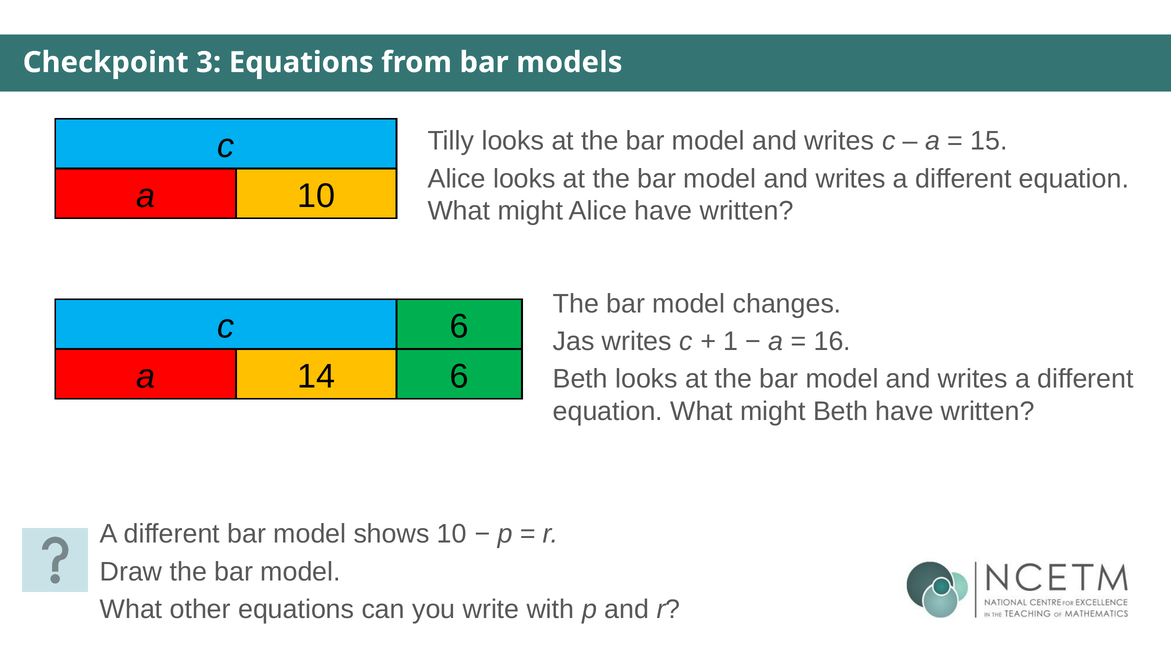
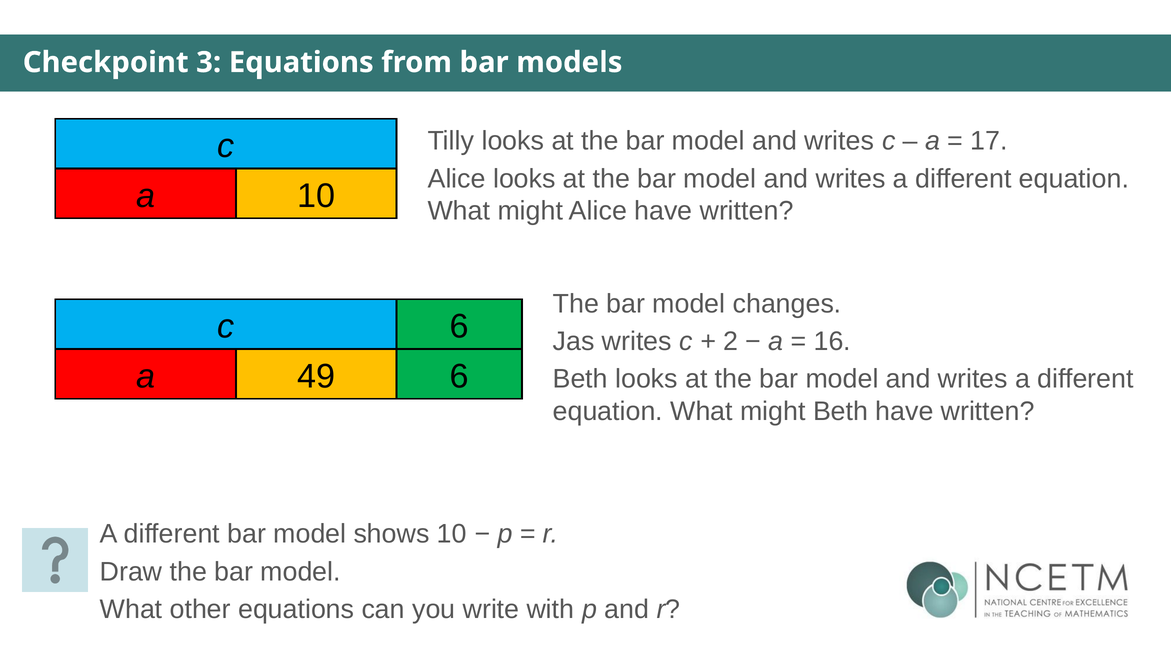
15: 15 -> 17
1: 1 -> 2
14: 14 -> 49
